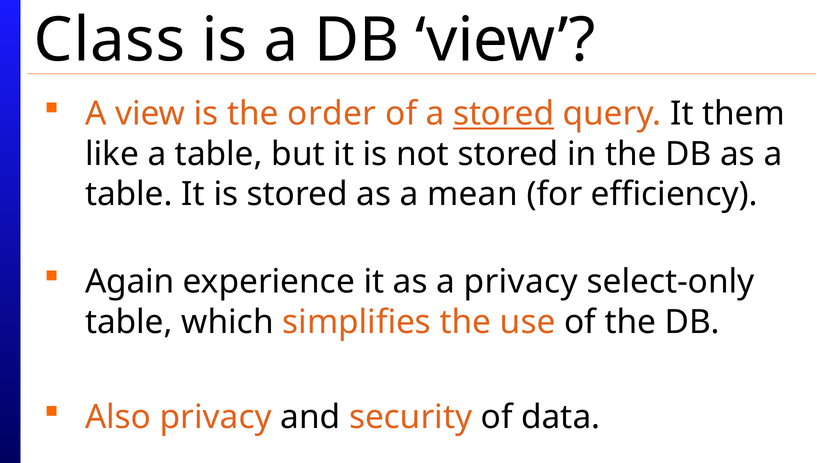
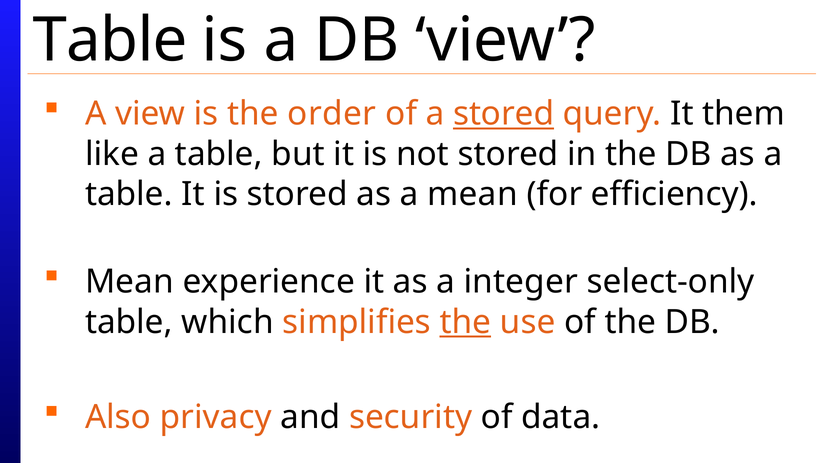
Class at (109, 40): Class -> Table
Again at (130, 282): Again -> Mean
a privacy: privacy -> integer
the at (465, 322) underline: none -> present
